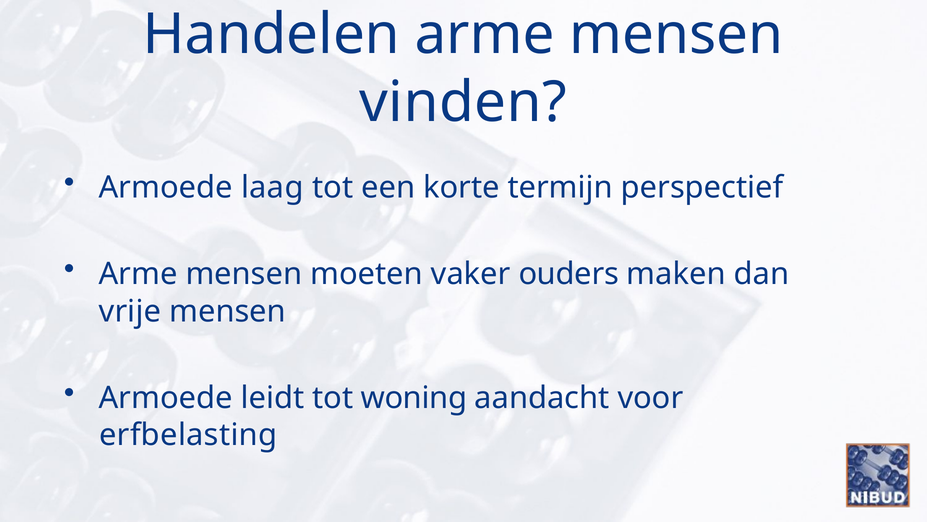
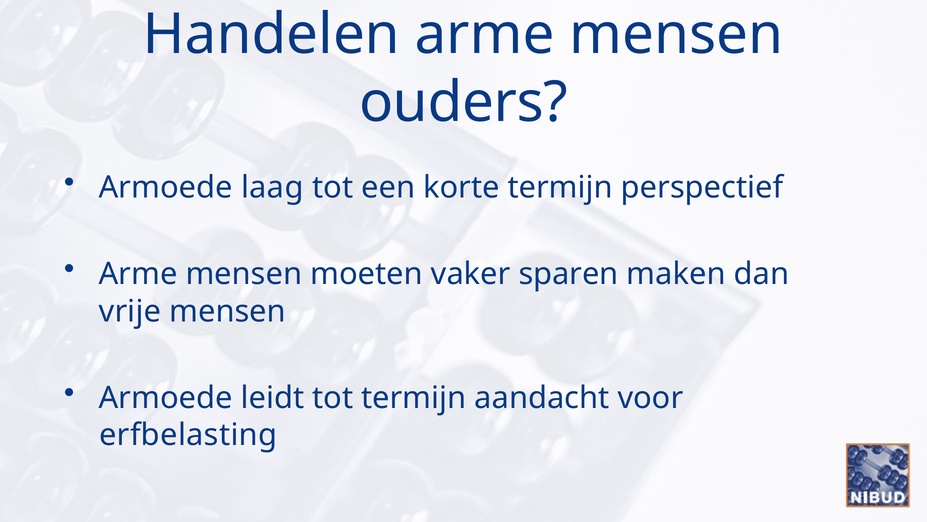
vinden: vinden -> ouders
ouders: ouders -> sparen
tot woning: woning -> termijn
